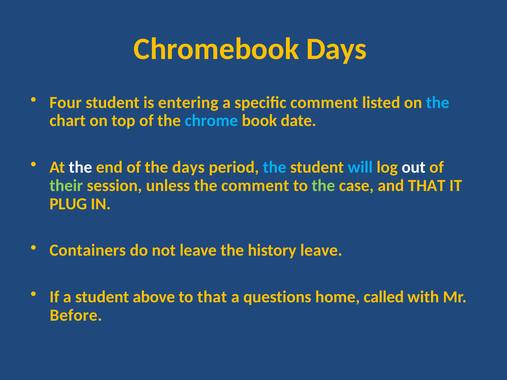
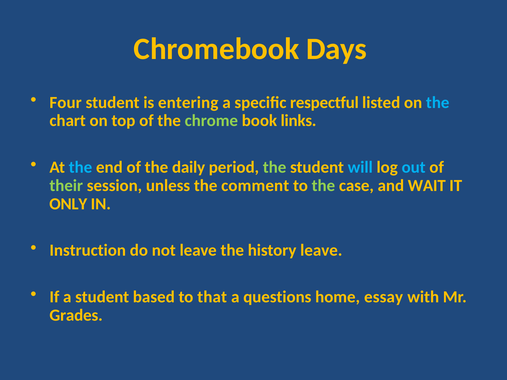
specific comment: comment -> respectful
chrome colour: light blue -> light green
date: date -> links
the at (81, 167) colour: white -> light blue
the days: days -> daily
the at (275, 167) colour: light blue -> light green
out colour: white -> light blue
and THAT: THAT -> WAIT
PLUG: PLUG -> ONLY
Containers: Containers -> Instruction
above: above -> based
called: called -> essay
Before: Before -> Grades
